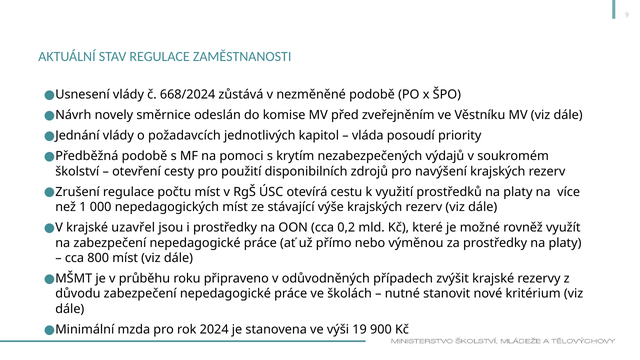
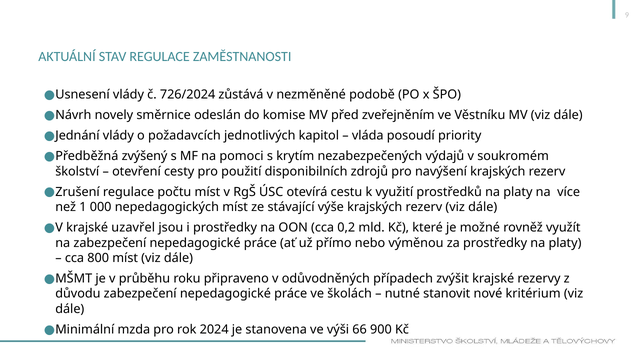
668/2024: 668/2024 -> 726/2024
Předběžná podobě: podobě -> zvýšený
19: 19 -> 66
